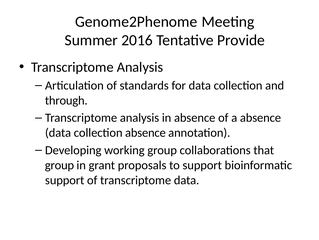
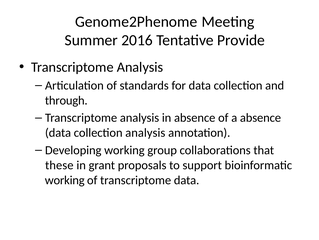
collection absence: absence -> analysis
group at (59, 165): group -> these
support at (65, 180): support -> working
